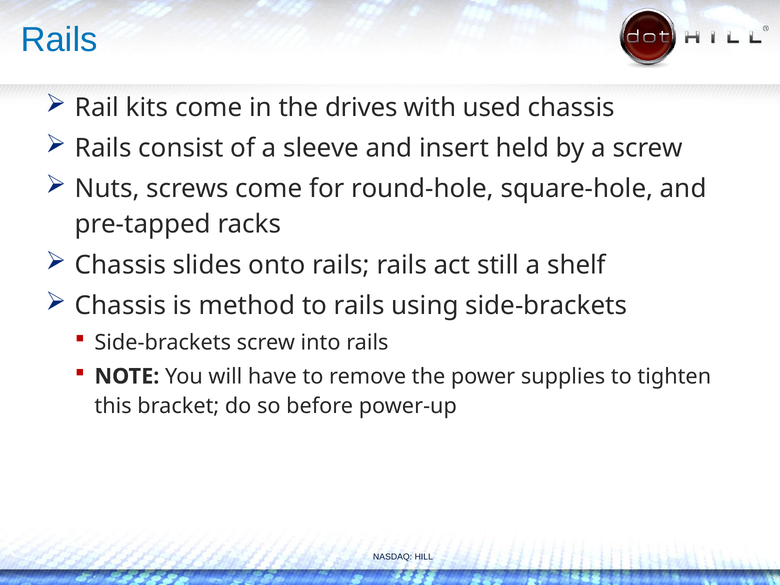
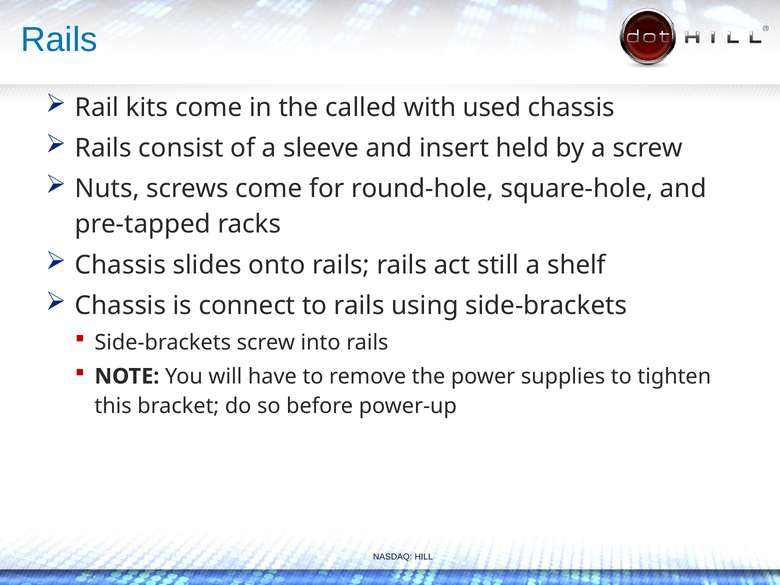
drives: drives -> called
method: method -> connect
